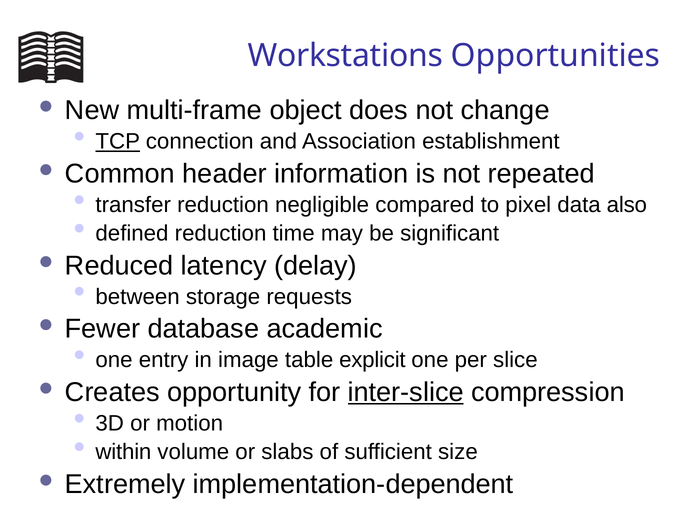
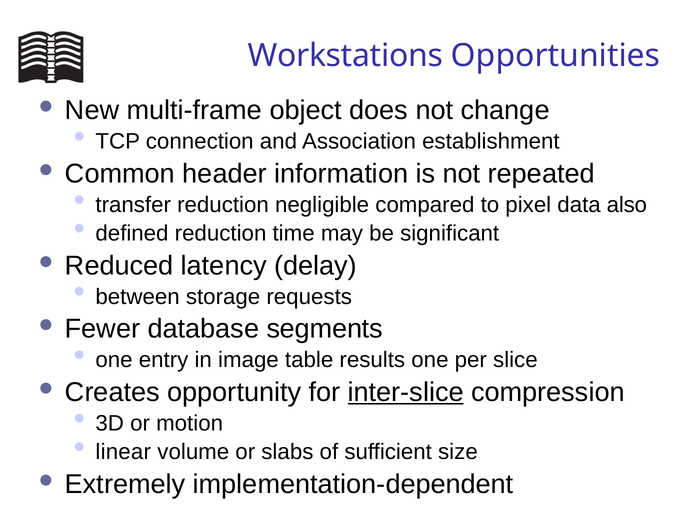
TCP underline: present -> none
academic: academic -> segments
explicit: explicit -> results
within: within -> linear
